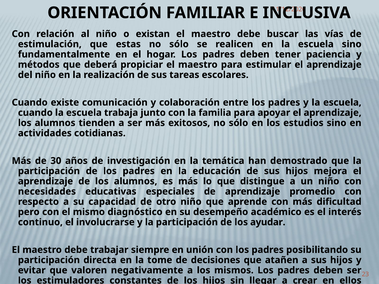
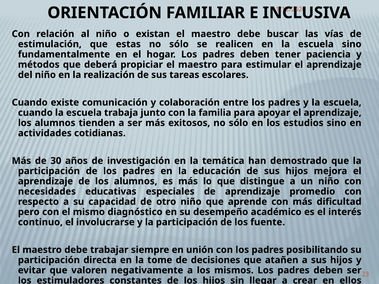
ayudar: ayudar -> fuente
